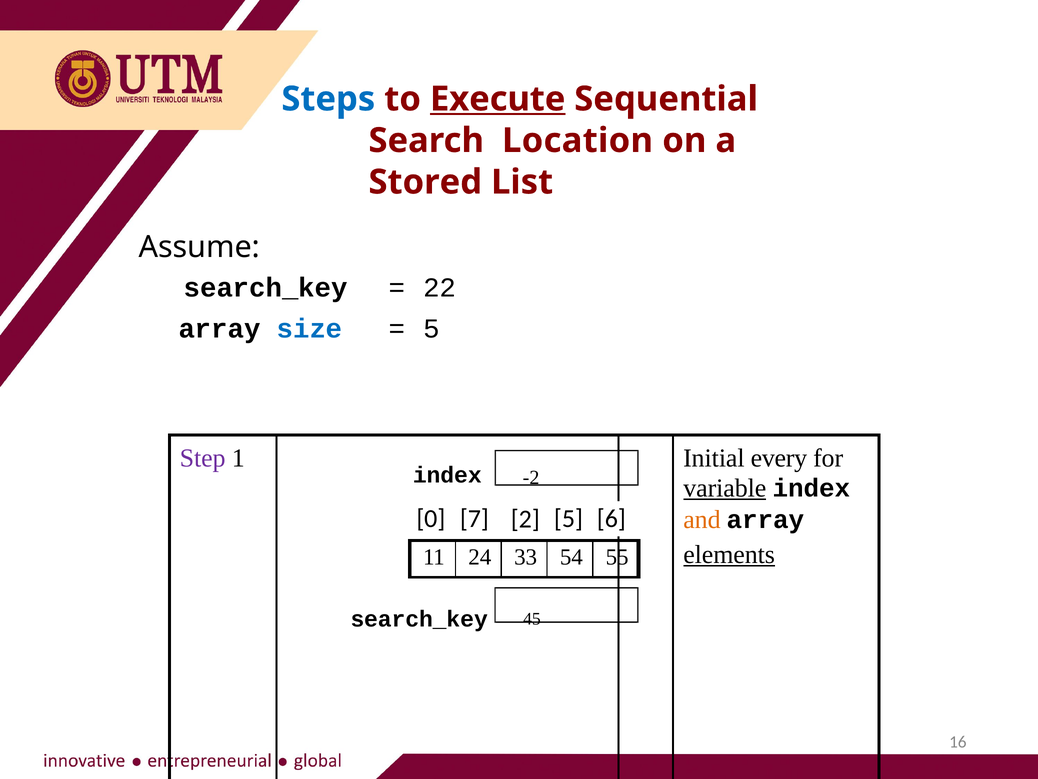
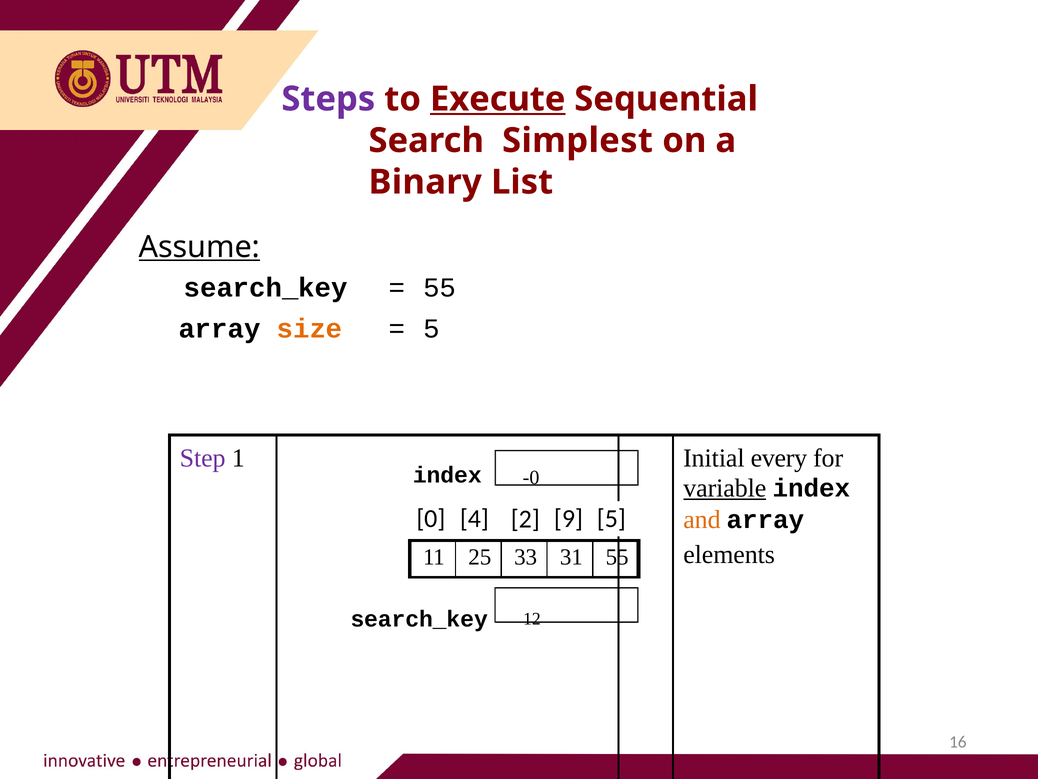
Steps colour: blue -> purple
Location: Location -> Simplest
Stored: Stored -> Binary
Assume underline: none -> present
22 at (440, 288): 22 -> 55
size colour: blue -> orange
-2: -2 -> -0
5 at (568, 518): 5 -> 9
7: 7 -> 4
2 6: 6 -> 5
elements underline: present -> none
24: 24 -> 25
54: 54 -> 31
45: 45 -> 12
